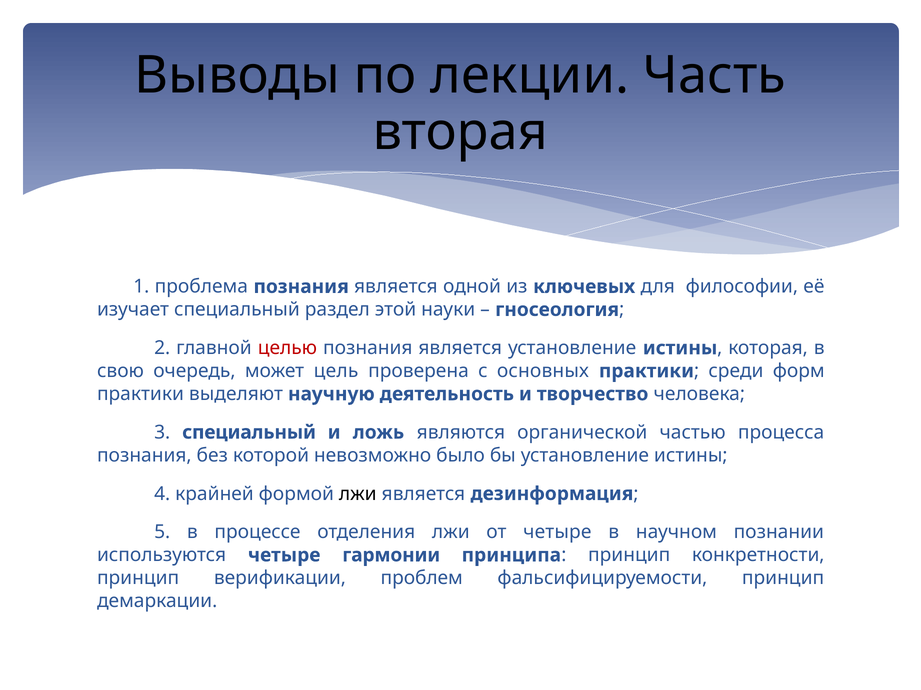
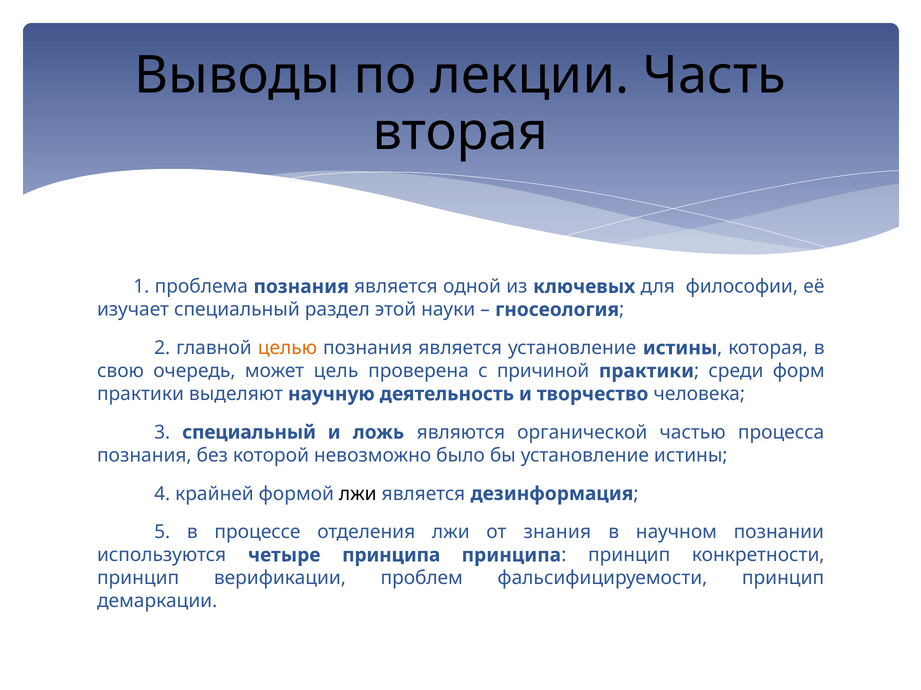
целью colour: red -> orange
основных: основных -> причиной
от четыре: четыре -> знания
четыре гармонии: гармонии -> принципа
